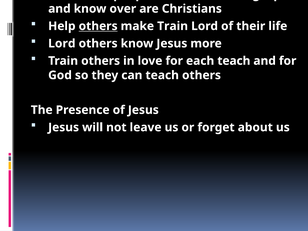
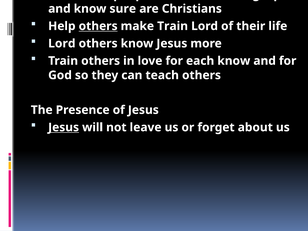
know over: over -> sure
each teach: teach -> know
Jesus at (64, 127) underline: none -> present
